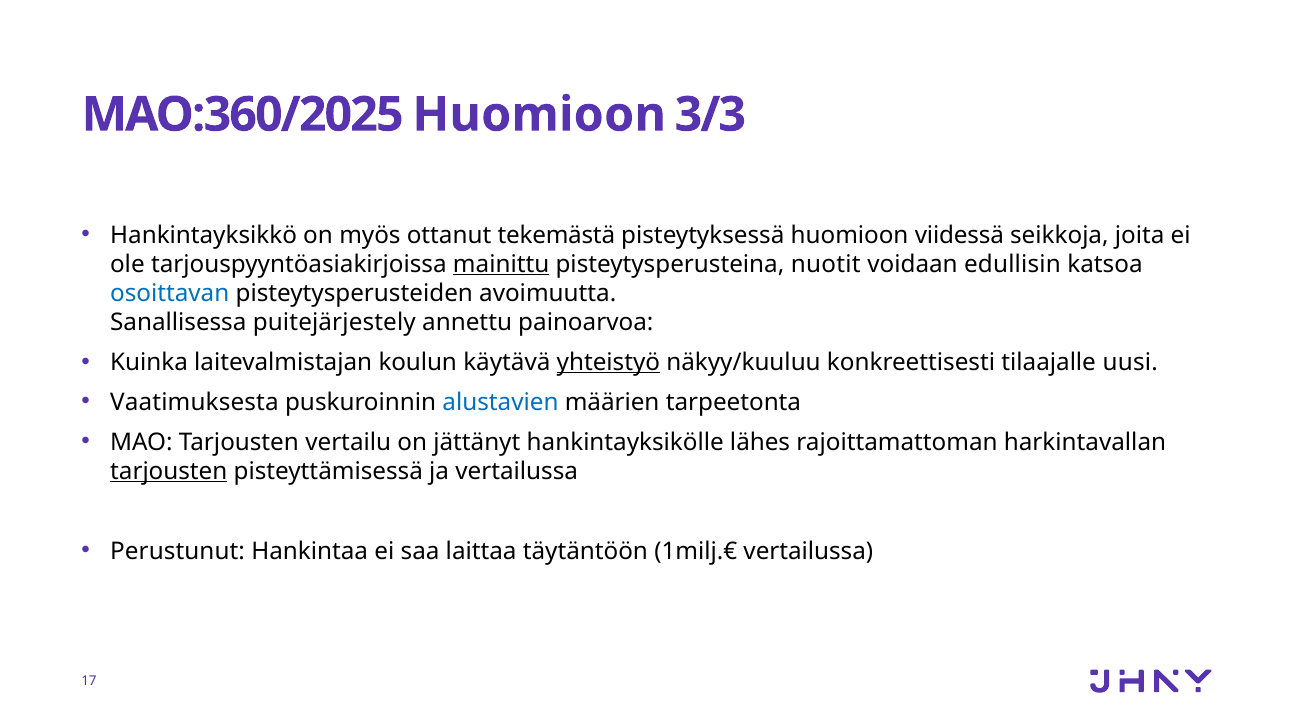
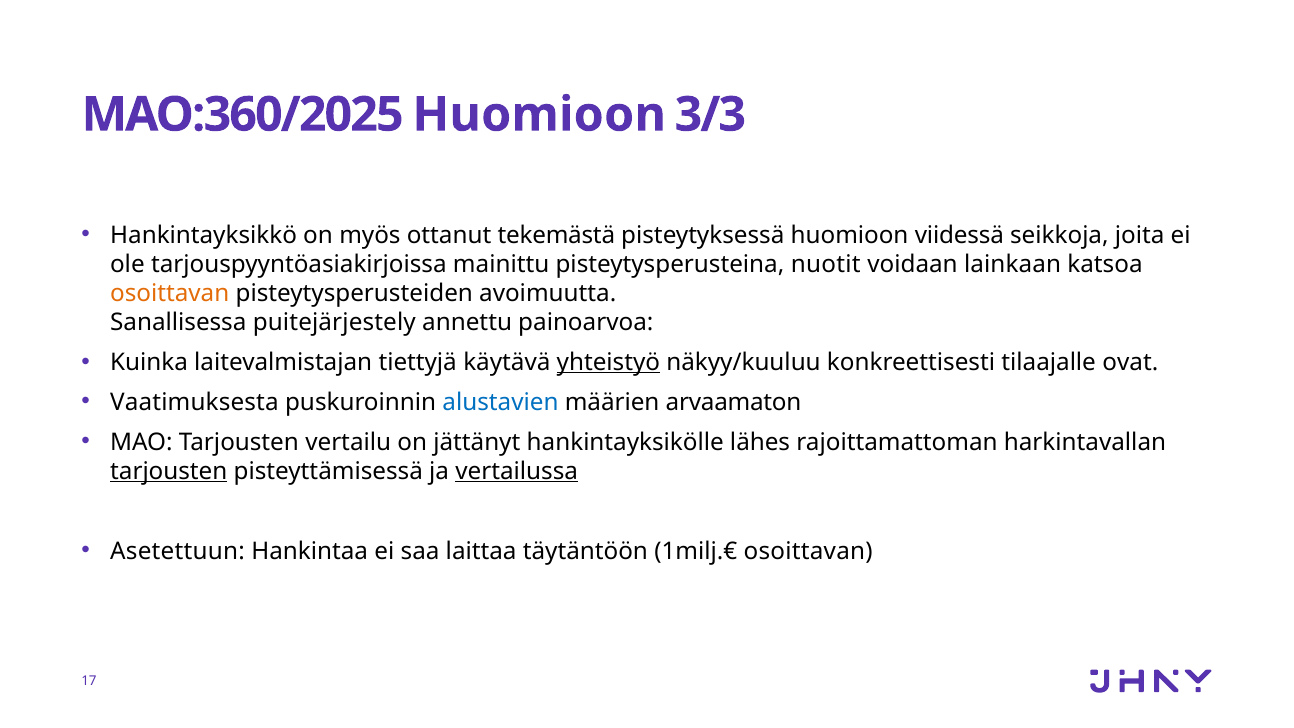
mainittu underline: present -> none
edullisin: edullisin -> lainkaan
osoittavan at (170, 293) colour: blue -> orange
koulun: koulun -> tiettyjä
uusi: uusi -> ovat
tarpeetonta: tarpeetonta -> arvaamaton
vertailussa at (517, 471) underline: none -> present
Perustunut: Perustunut -> Asetettuun
1milj.€ vertailussa: vertailussa -> osoittavan
